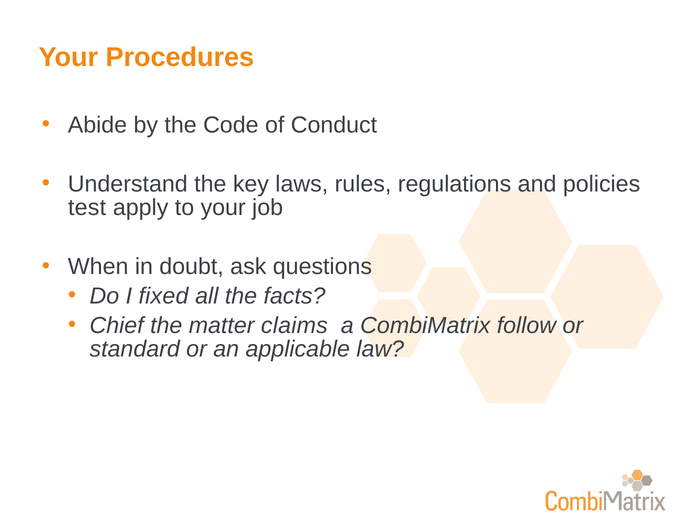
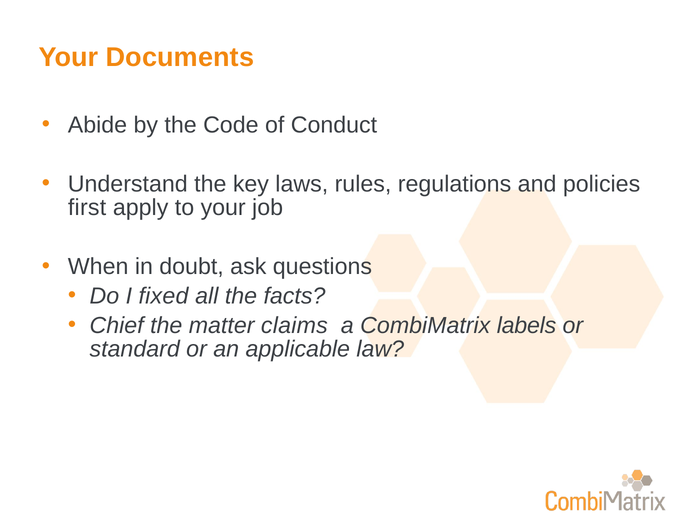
Procedures: Procedures -> Documents
test: test -> first
follow: follow -> labels
